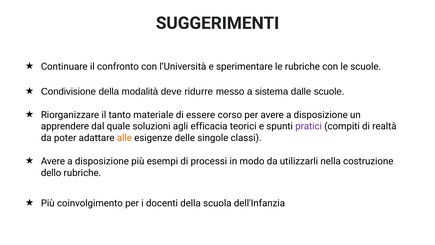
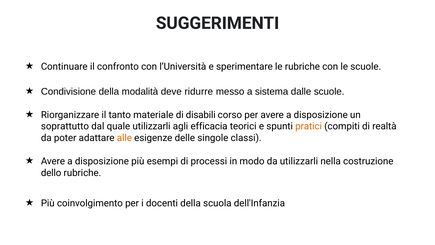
essere: essere -> disabili
apprendere: apprendere -> soprattutto
quale soluzioni: soluzioni -> utilizzarli
pratici colour: purple -> orange
